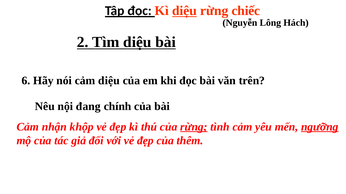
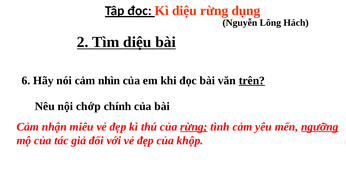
diệu at (184, 11) underline: present -> none
chiếc: chiếc -> dụng
cảm diệu: diệu -> nhìn
trên underline: none -> present
đang: đang -> chớp
khộp: khộp -> miêu
thêm: thêm -> khộp
